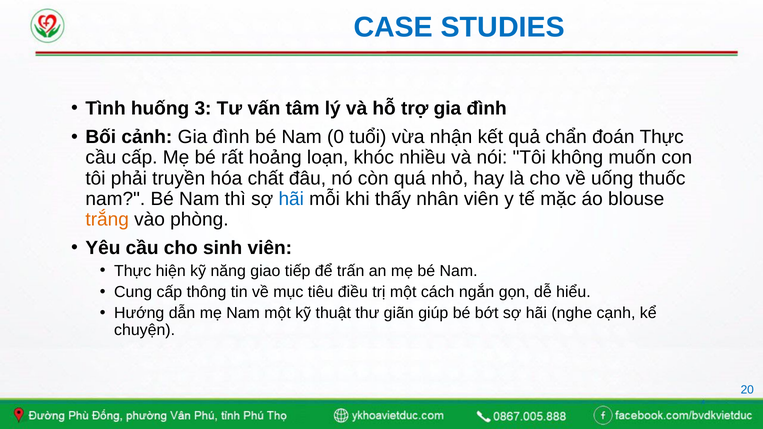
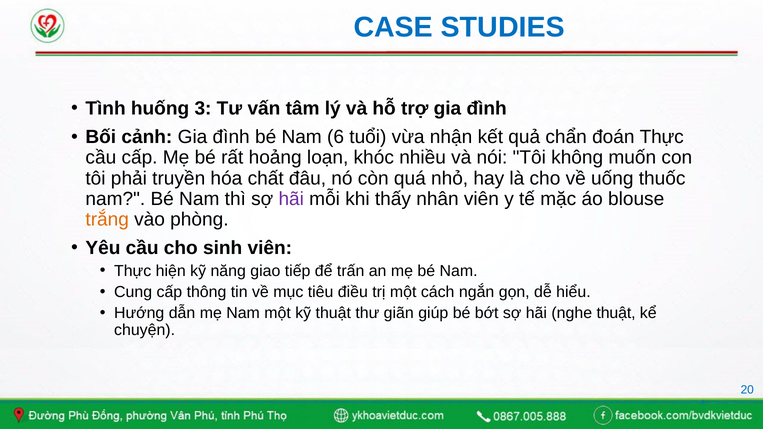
0: 0 -> 6
hãi at (291, 199) colour: blue -> purple
nghe cạnh: cạnh -> thuật
